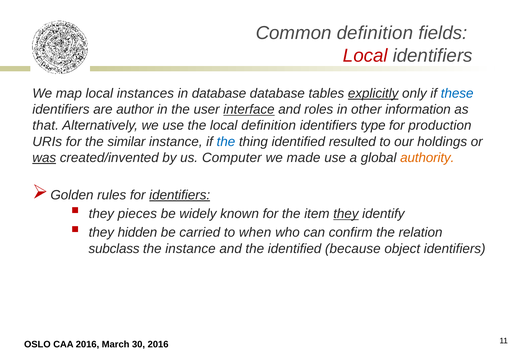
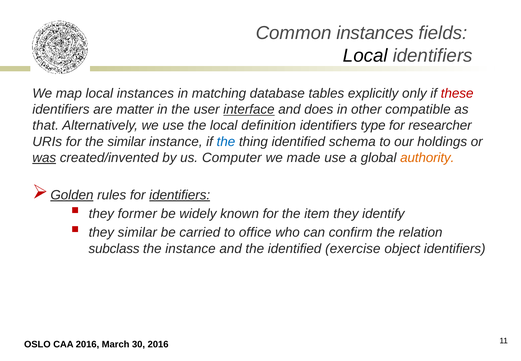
Common definition: definition -> instances
Local at (365, 55) colour: red -> black
in database: database -> matching
explicitly underline: present -> none
these colour: blue -> red
author: author -> matter
roles: roles -> does
information: information -> compatible
production: production -> researcher
resulted: resulted -> schema
Golden underline: none -> present
pieces: pieces -> former
they at (346, 214) underline: present -> none
they hidden: hidden -> similar
when: when -> office
because: because -> exercise
